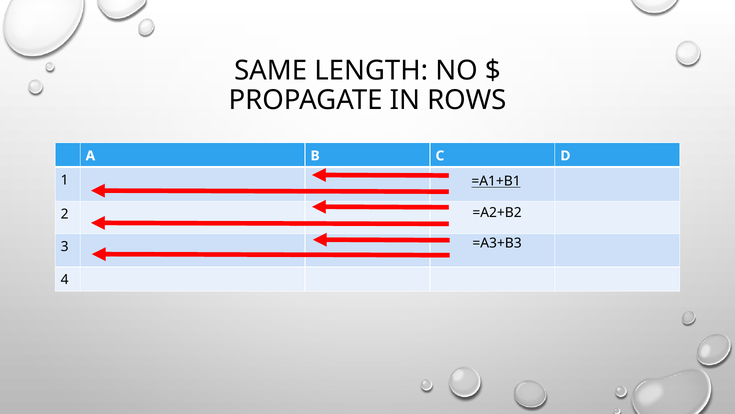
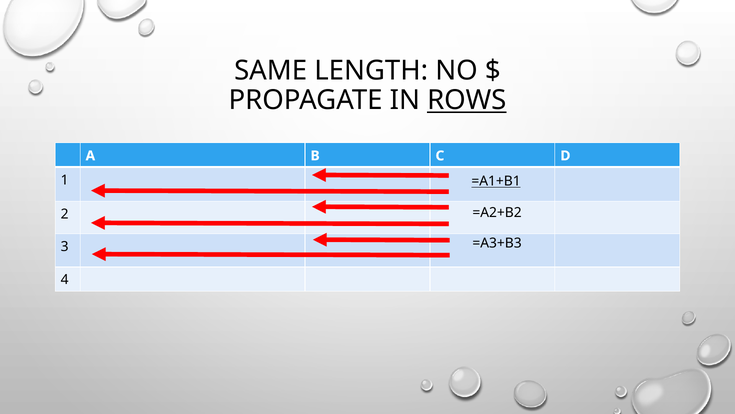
ROWS underline: none -> present
